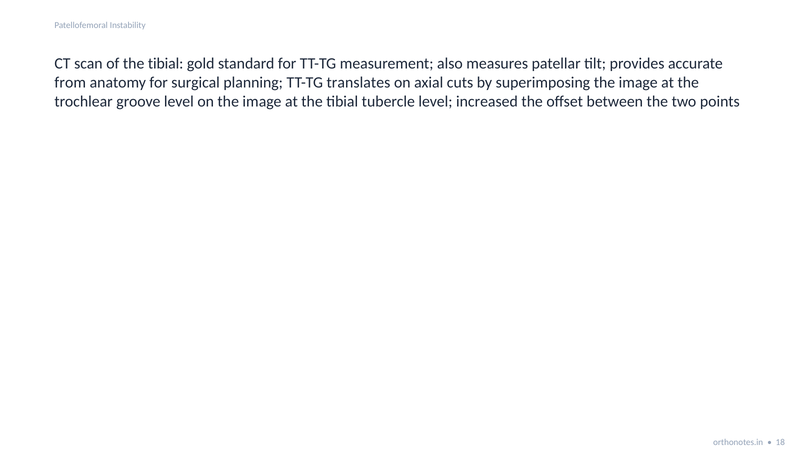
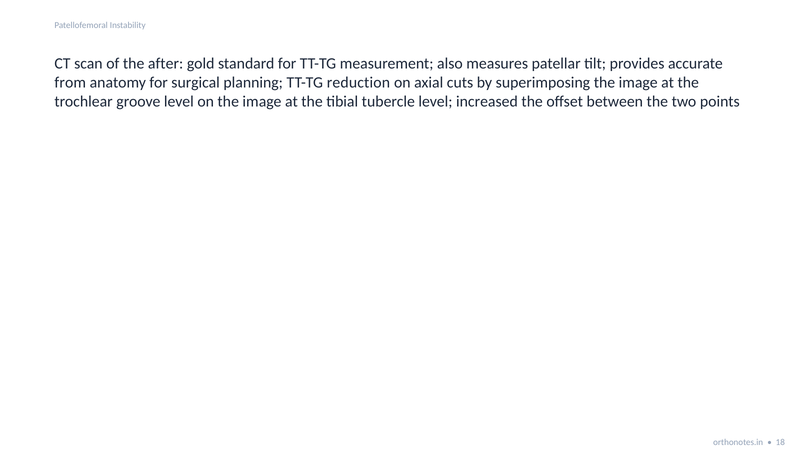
of the tibial: tibial -> after
translates: translates -> reduction
